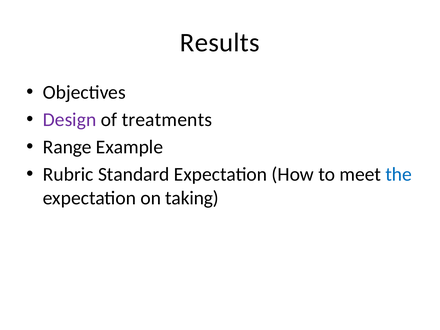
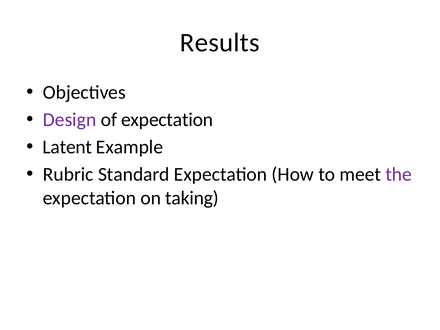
of treatments: treatments -> expectation
Range: Range -> Latent
the colour: blue -> purple
